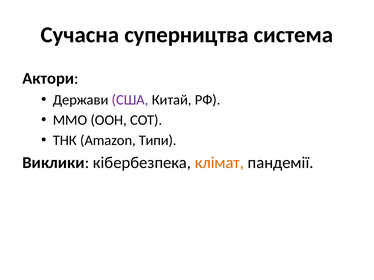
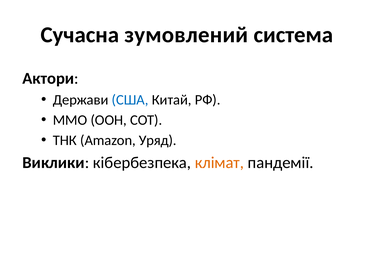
суперництва: суперництва -> зумовлений
США colour: purple -> blue
Типи: Типи -> Уряд
